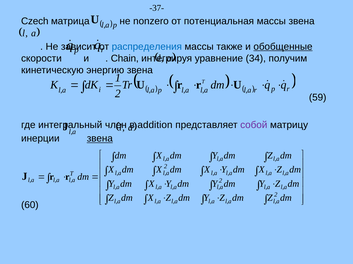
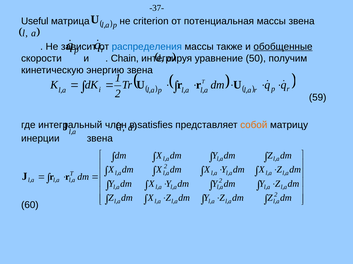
Czech: Czech -> Useful
nonzero: nonzero -> criterion
34: 34 -> 50
addition: addition -> satisfies
собой colour: purple -> orange
звена at (100, 139) underline: present -> none
